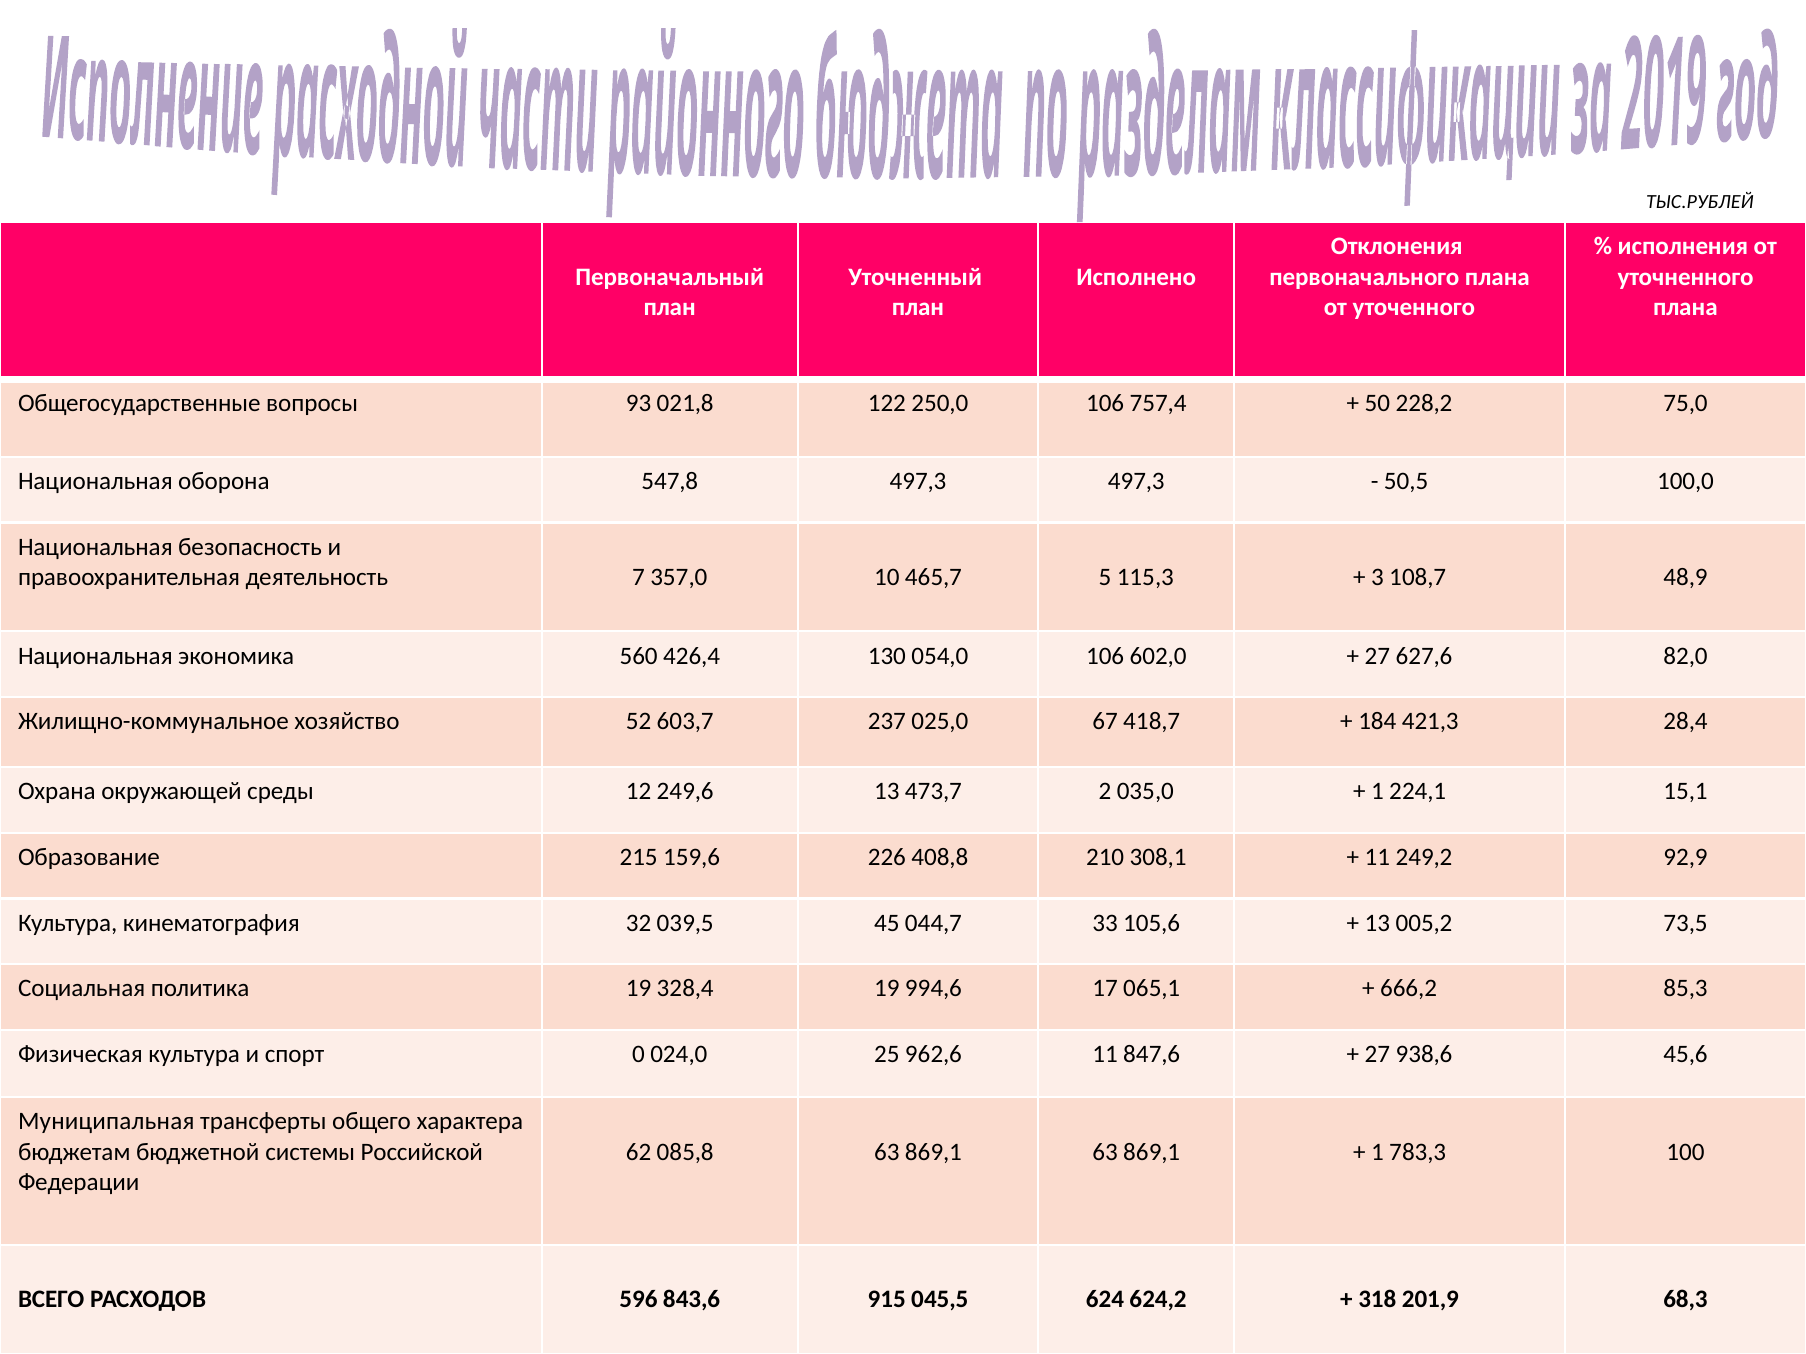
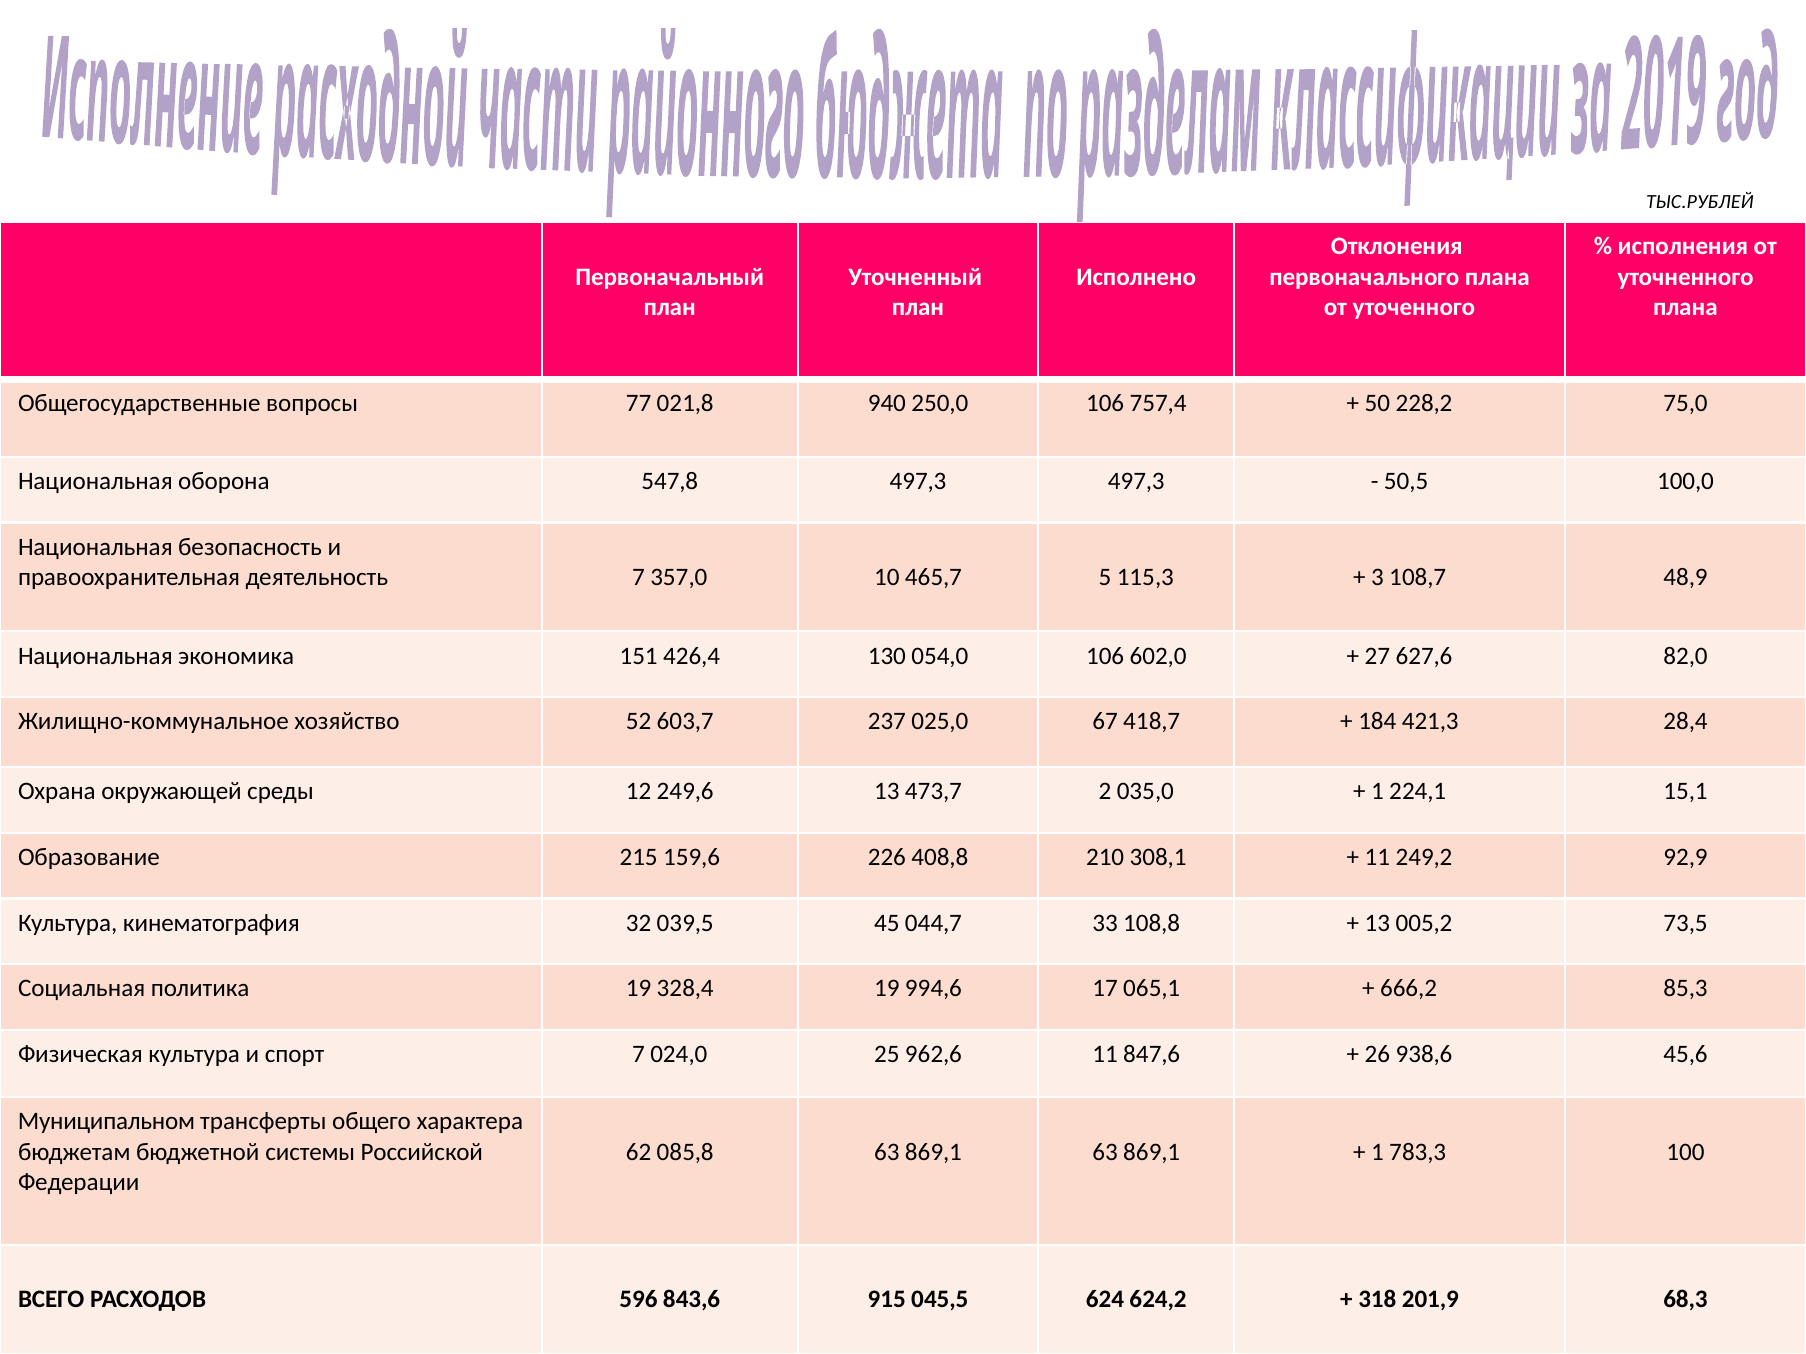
93: 93 -> 77
122: 122 -> 940
560: 560 -> 151
105,6: 105,6 -> 108,8
спорт 0: 0 -> 7
27 at (1377, 1055): 27 -> 26
Муниципальная: Муниципальная -> Муниципальном
